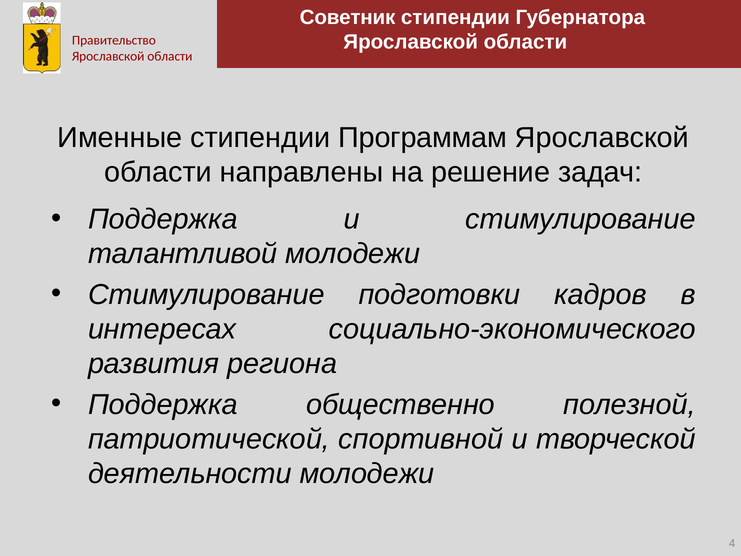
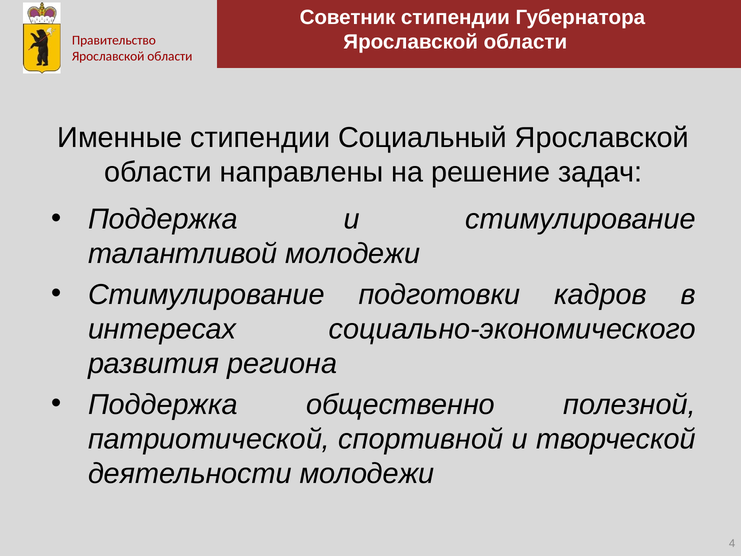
Программам: Программам -> Социальный
